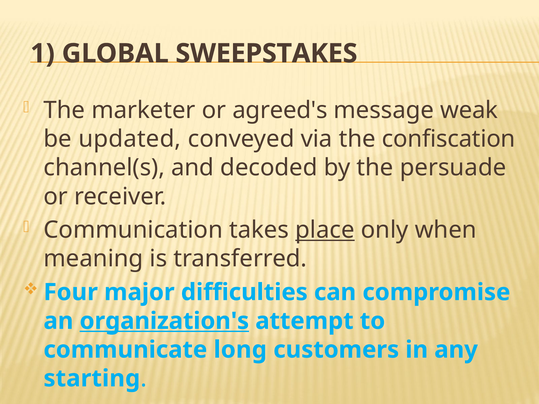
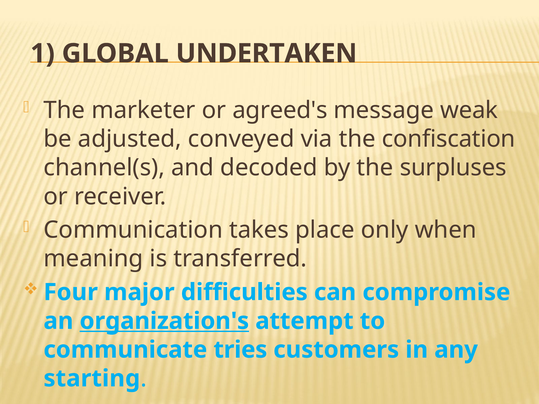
SWEEPSTAKES: SWEEPSTAKES -> UNDERTAKEN
updated: updated -> adjusted
persuade: persuade -> surpluses
place underline: present -> none
long: long -> tries
